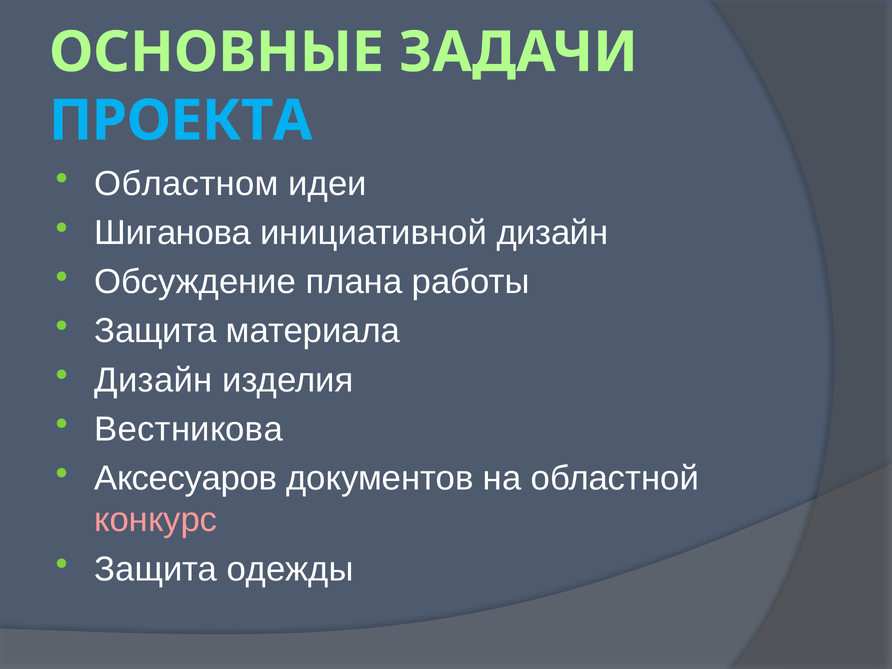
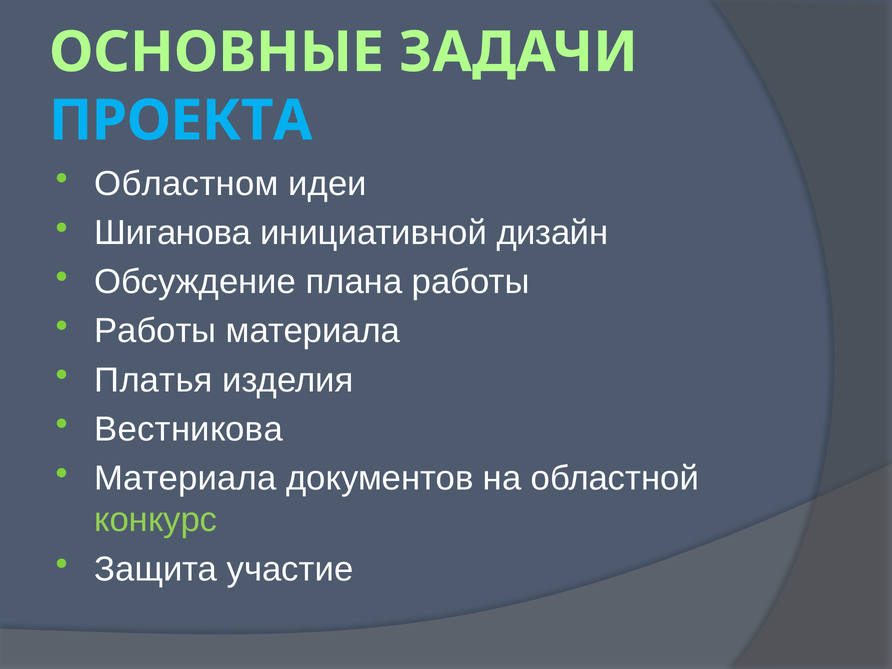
Защита at (155, 331): Защита -> Работы
Дизайн at (153, 380): Дизайн -> Платья
Аксесуаров at (186, 478): Аксесуаров -> Материала
конкурс colour: pink -> light green
одежды: одежды -> участие
